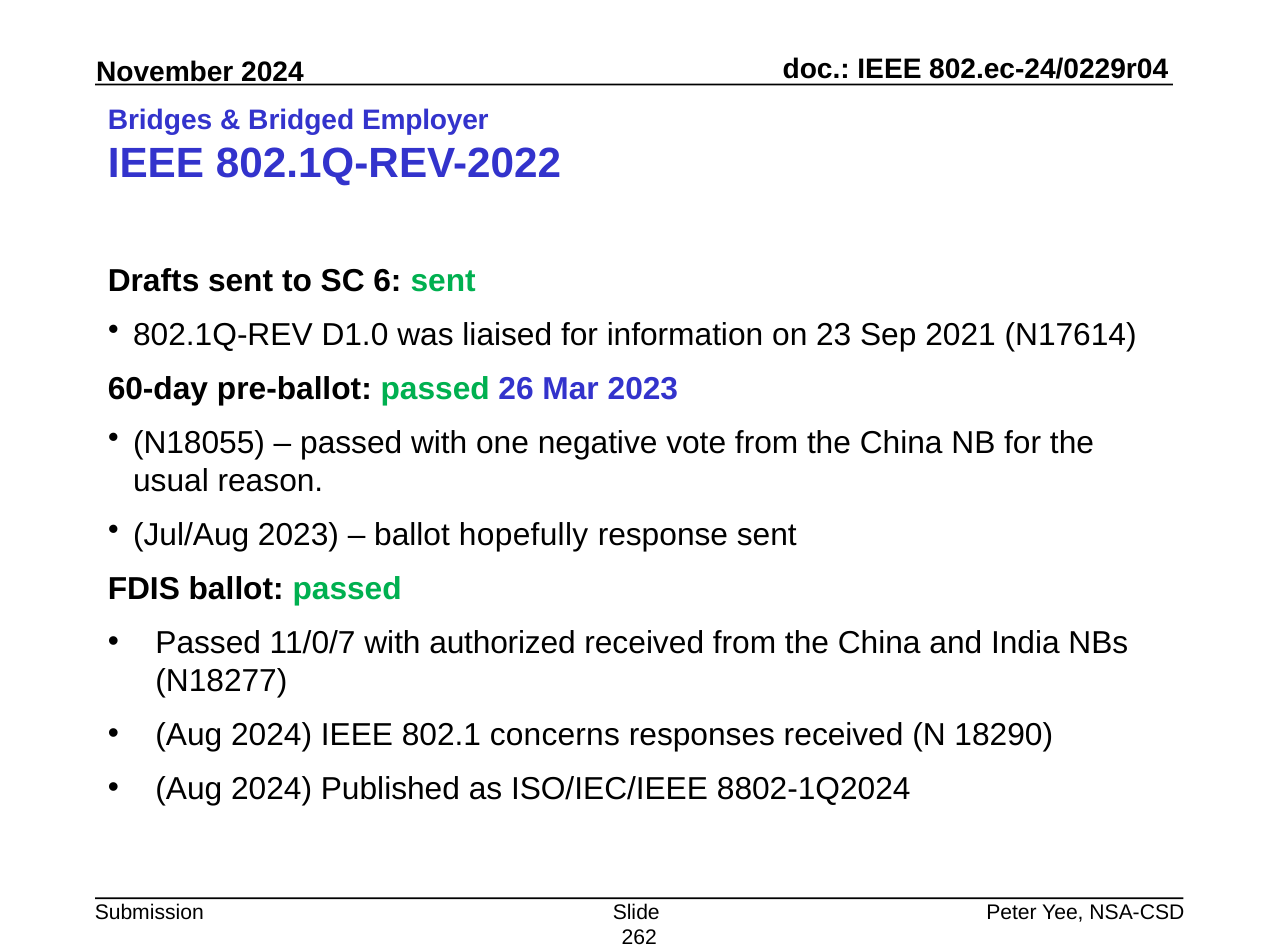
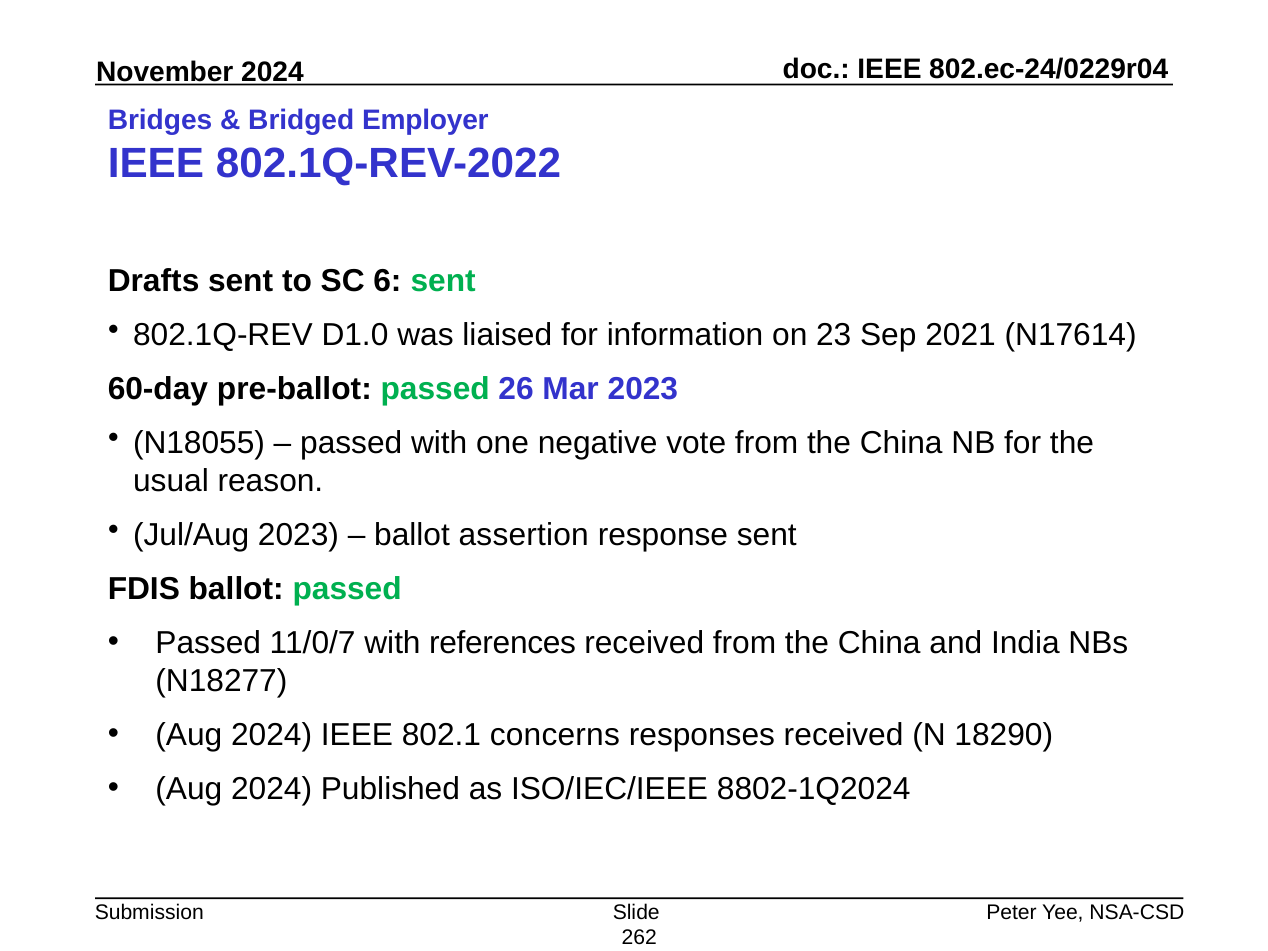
hopefully: hopefully -> assertion
authorized: authorized -> references
